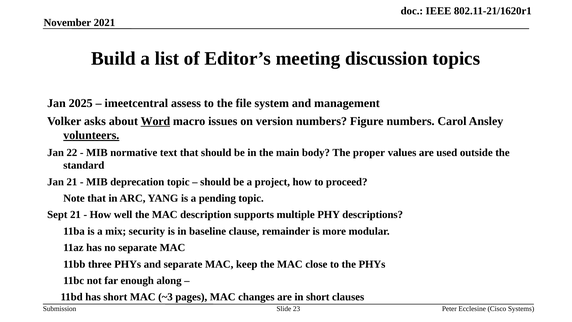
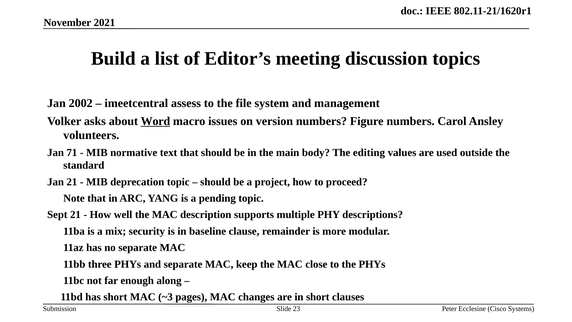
2025: 2025 -> 2002
volunteers underline: present -> none
22: 22 -> 71
proper: proper -> editing
